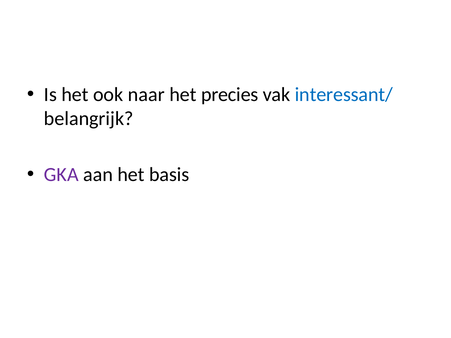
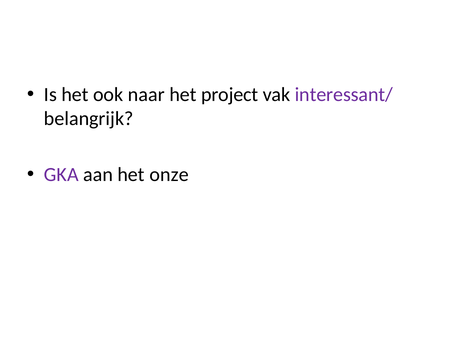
precies: precies -> project
interessant/ colour: blue -> purple
basis: basis -> onze
